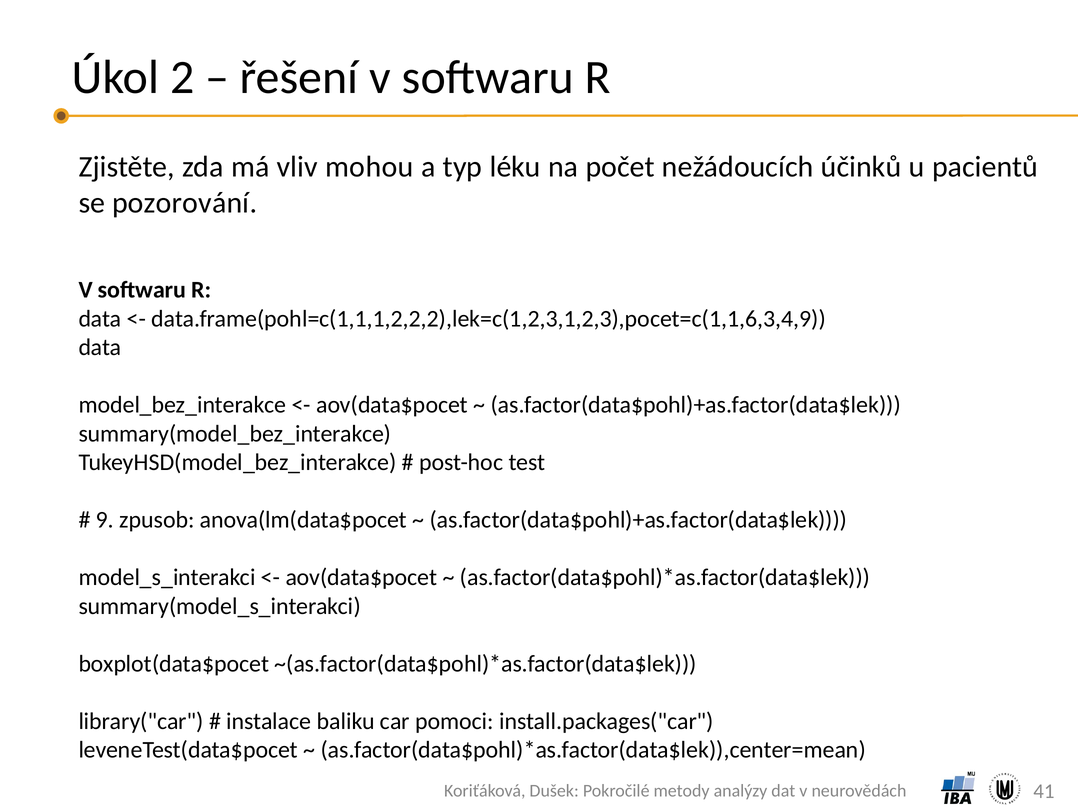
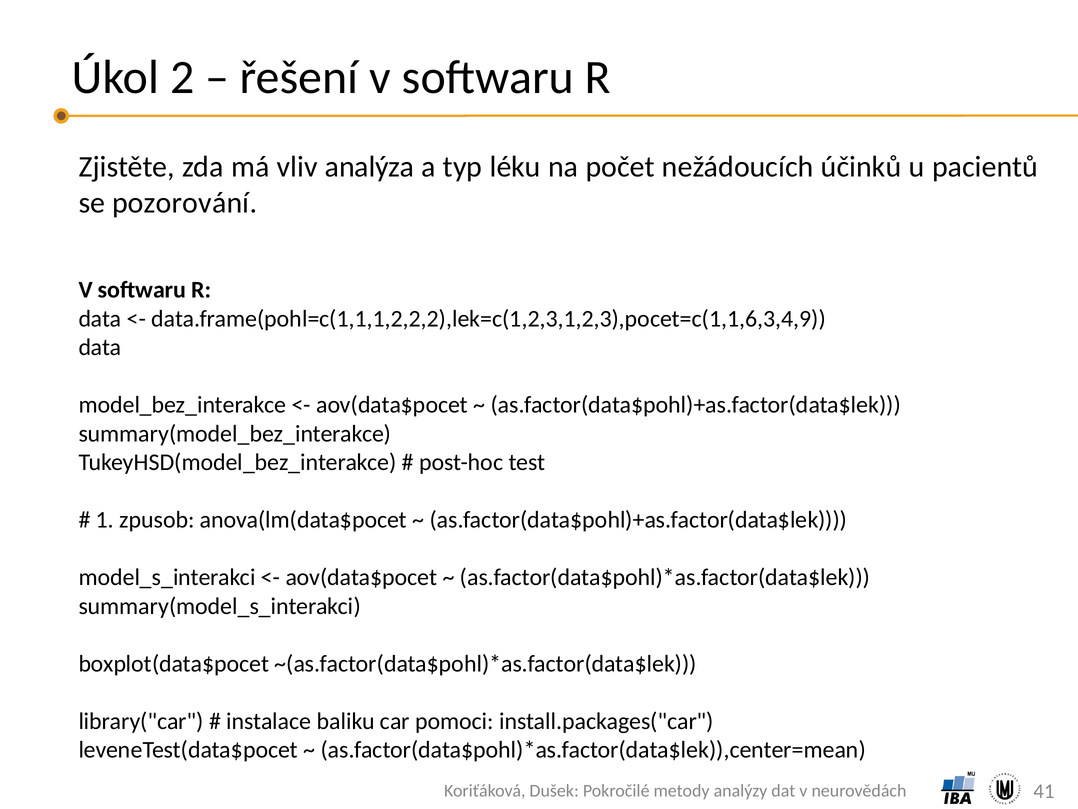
mohou: mohou -> analýza
9: 9 -> 1
